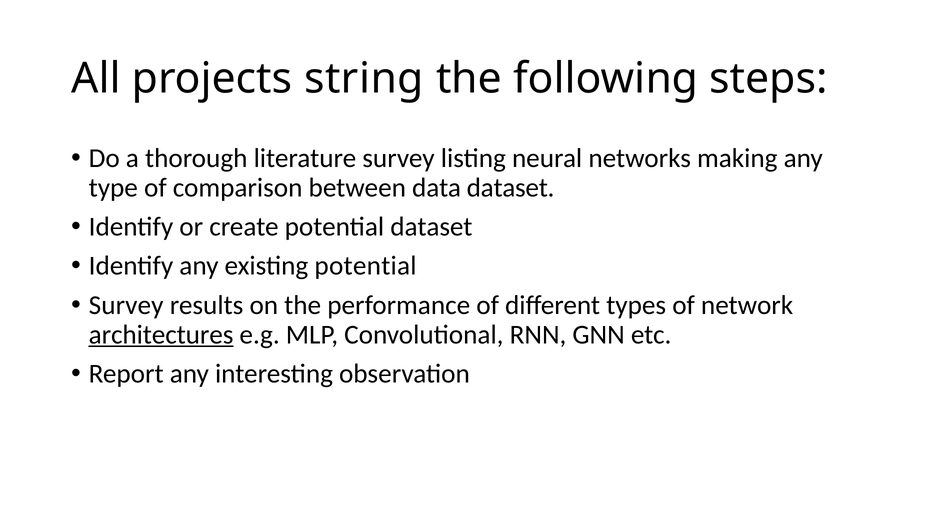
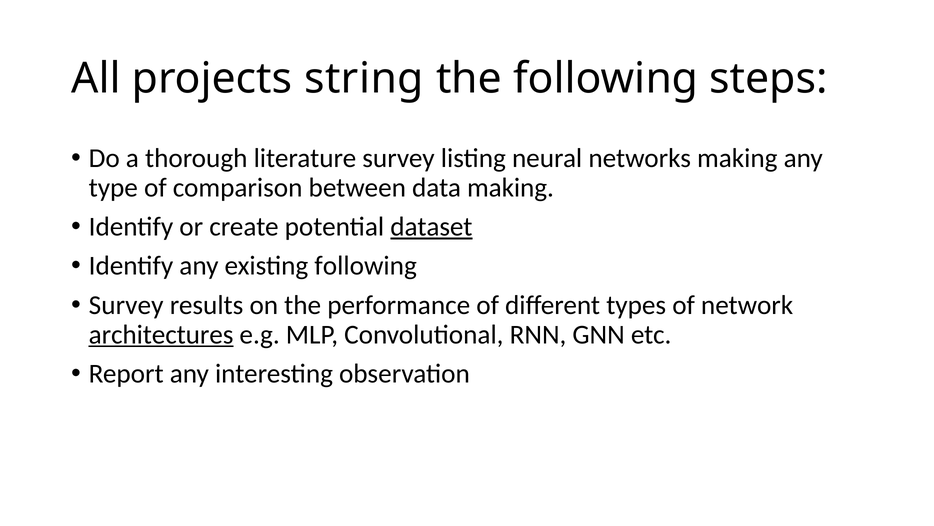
data dataset: dataset -> making
dataset at (431, 227) underline: none -> present
existing potential: potential -> following
